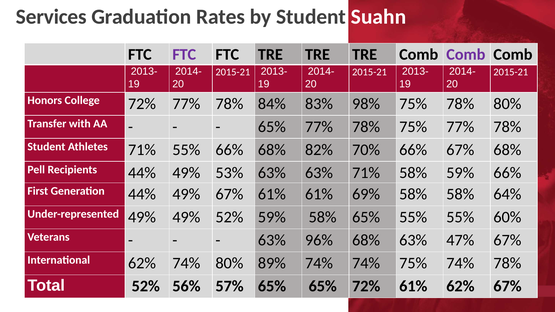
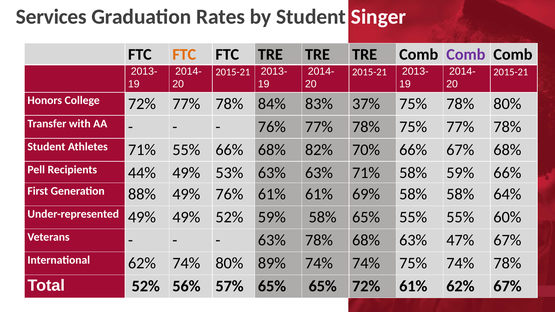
Suahn: Suahn -> Singer
FTC at (184, 55) colour: purple -> orange
98%: 98% -> 37%
65% at (272, 127): 65% -> 76%
Generation 44%: 44% -> 88%
49% 67%: 67% -> 76%
63% 96%: 96% -> 78%
